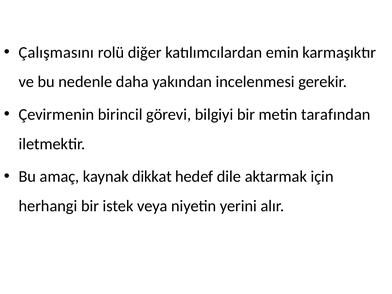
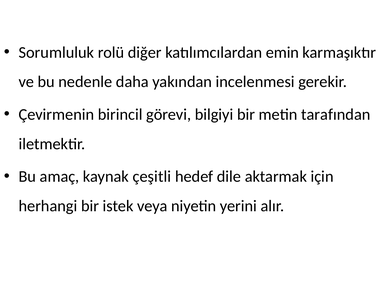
Çalışmasını: Çalışmasını -> Sorumluluk
dikkat: dikkat -> çeşitli
